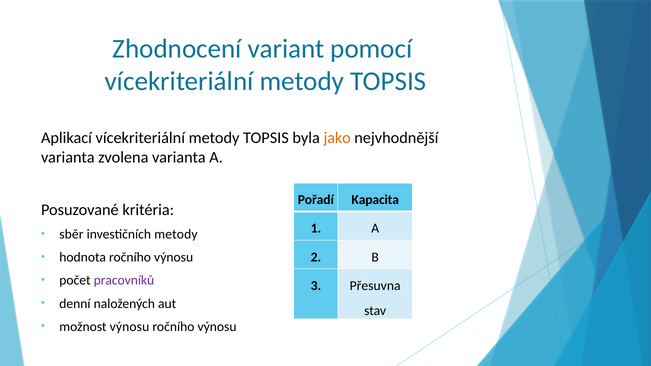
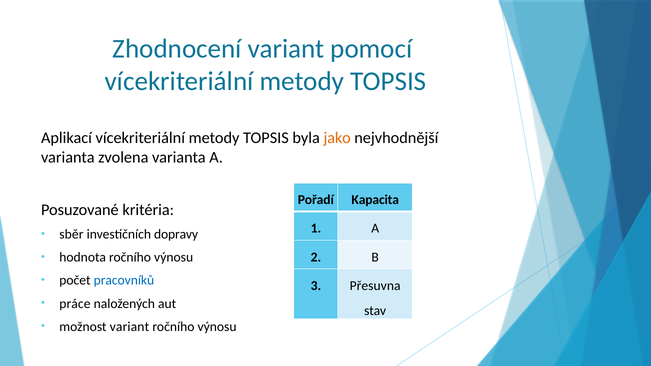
investičních metody: metody -> dopravy
pracovníků colour: purple -> blue
denní: denní -> práce
možnost výnosu: výnosu -> variant
